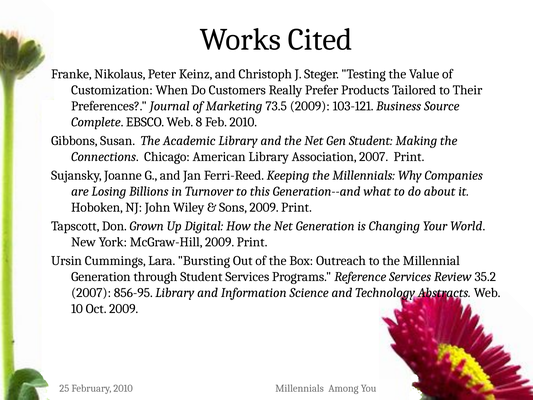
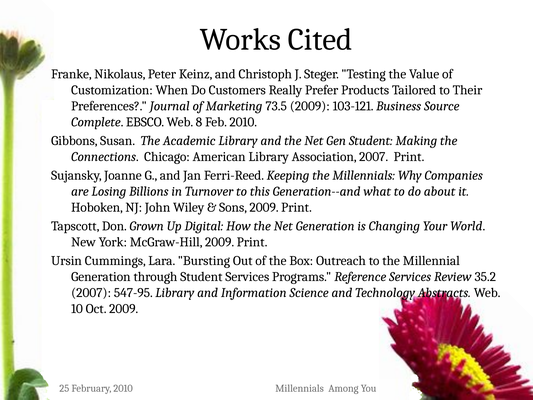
856-95: 856-95 -> 547-95
